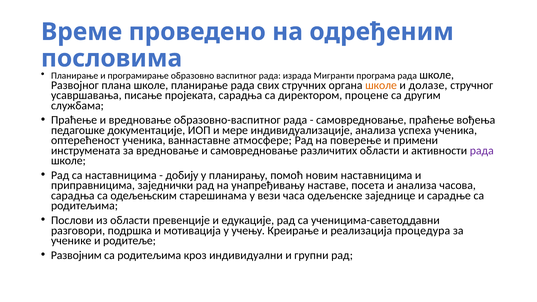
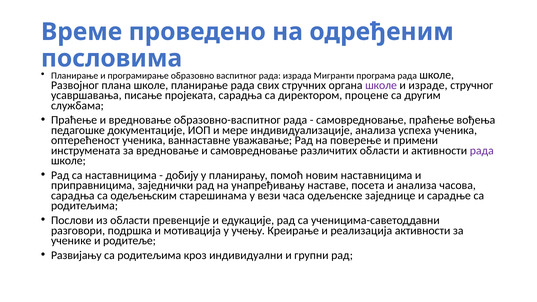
школе at (381, 85) colour: orange -> purple
долазе: долазе -> израде
атмосфере: атмосфере -> уважавање
реализација процедура: процедура -> активности
Развојним: Развојним -> Развијању
